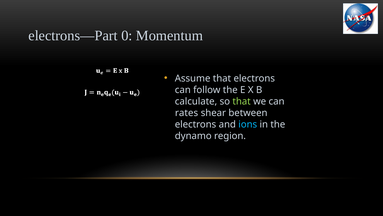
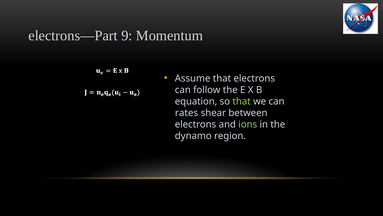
0: 0 -> 9
calculate: calculate -> equation
ions colour: light blue -> light green
